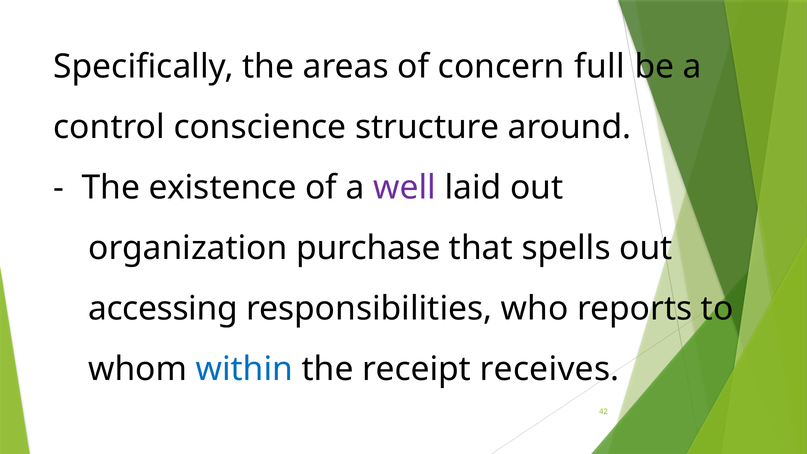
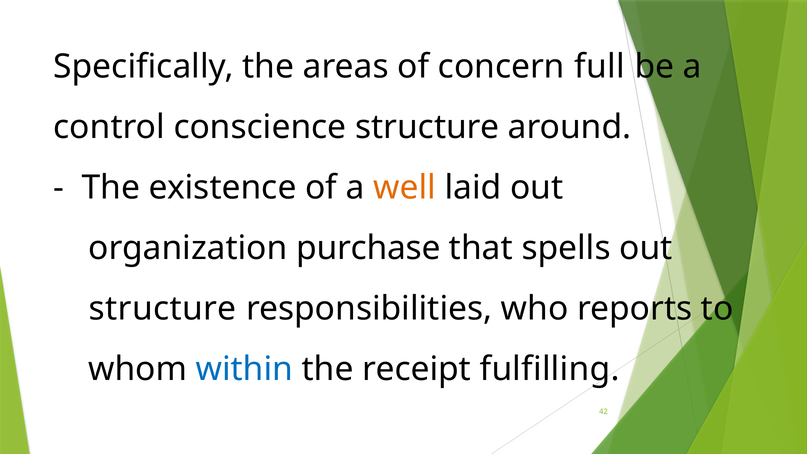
well colour: purple -> orange
accessing at (163, 308): accessing -> structure
receives: receives -> fulfilling
